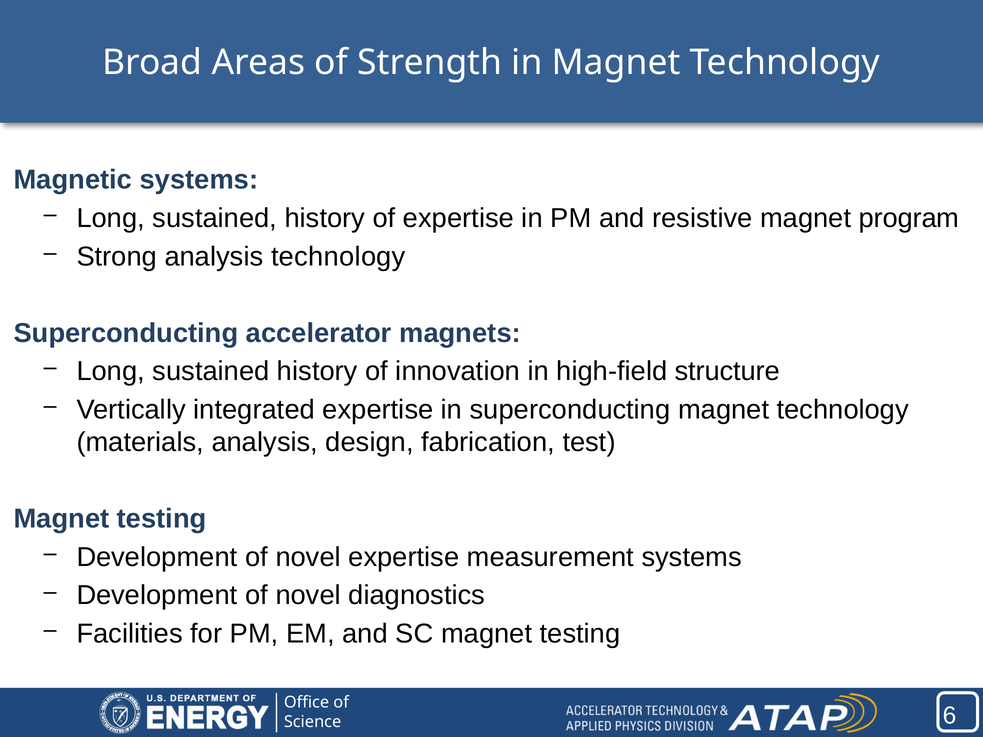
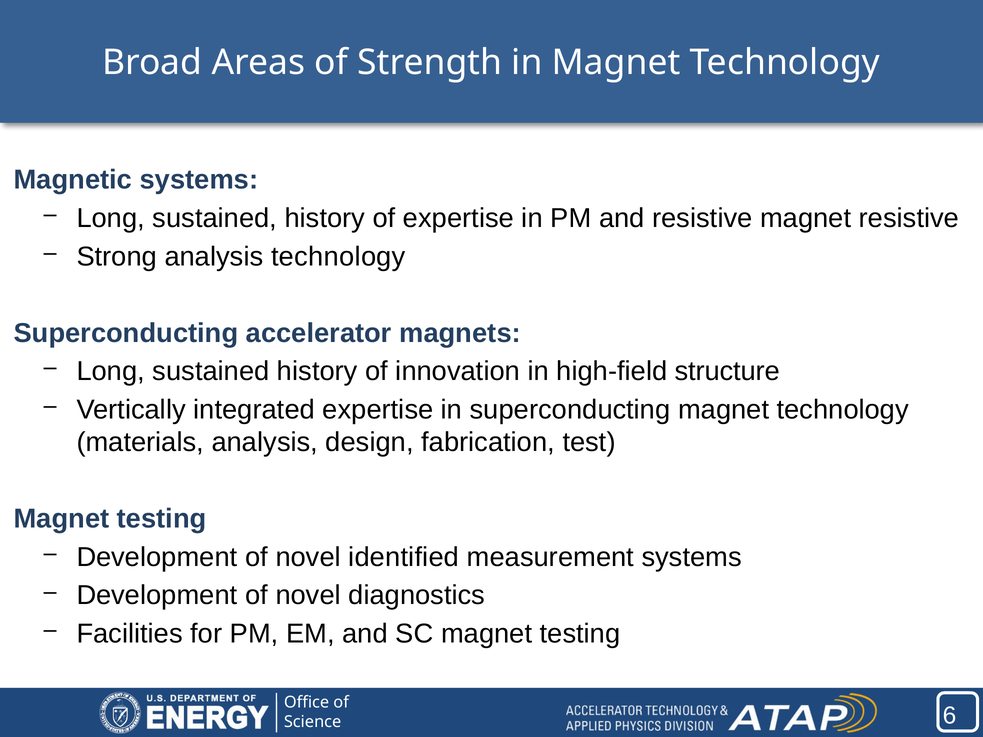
magnet program: program -> resistive
novel expertise: expertise -> identified
